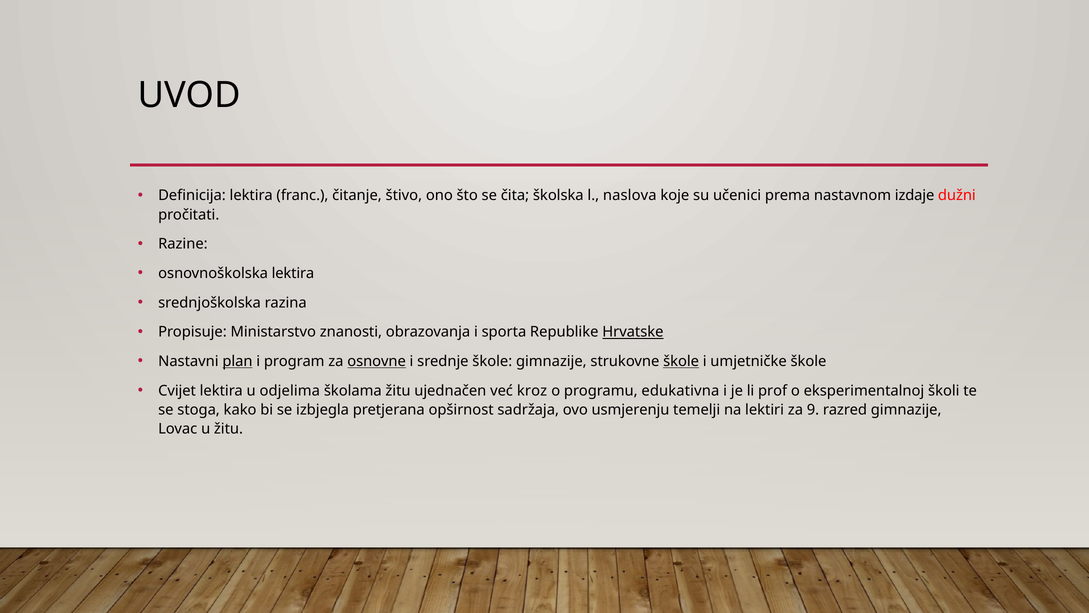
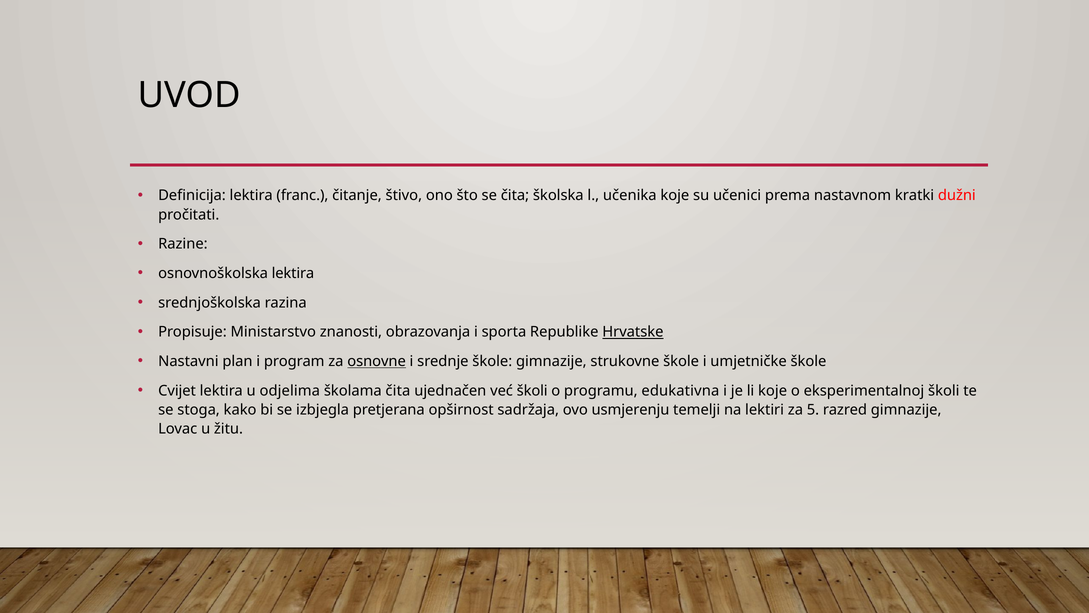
naslova: naslova -> učenika
izdaje: izdaje -> kratki
plan underline: present -> none
škole at (681, 361) underline: present -> none
školama žitu: žitu -> čita
već kroz: kroz -> školi
li prof: prof -> koje
9: 9 -> 5
